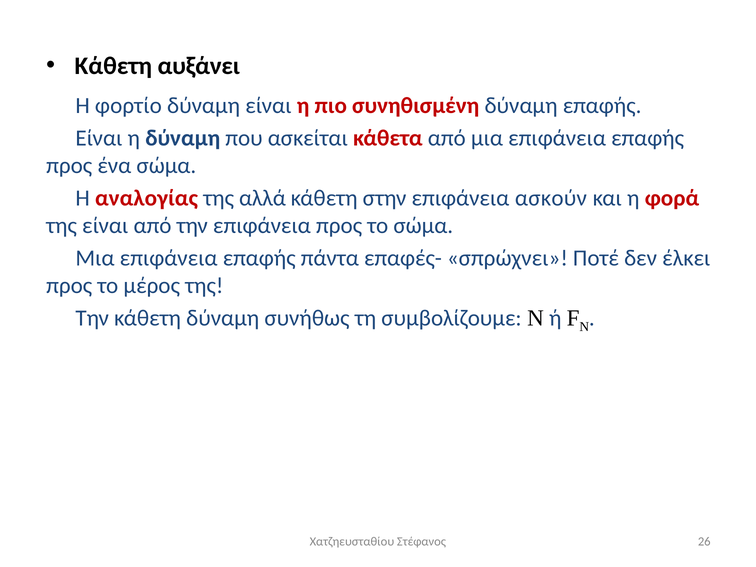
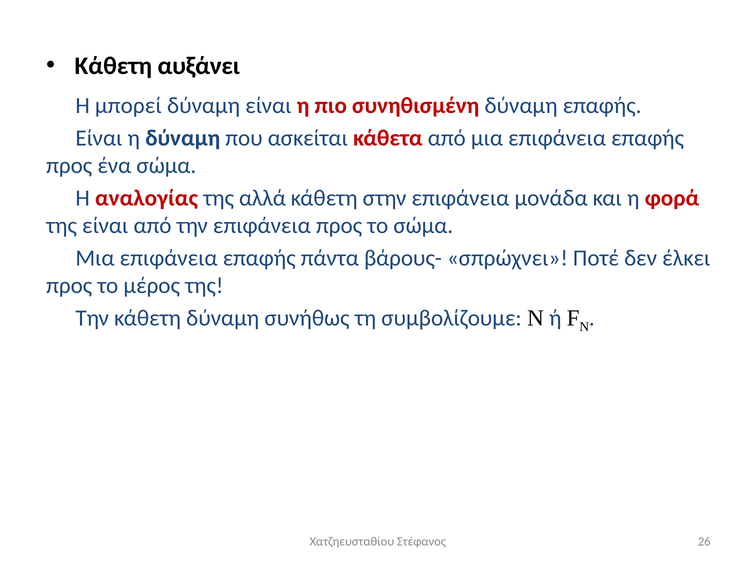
φορτίο: φορτίο -> μπορεί
ασκούν: ασκούν -> μονάδα
επαφές-: επαφές- -> βάρους-
